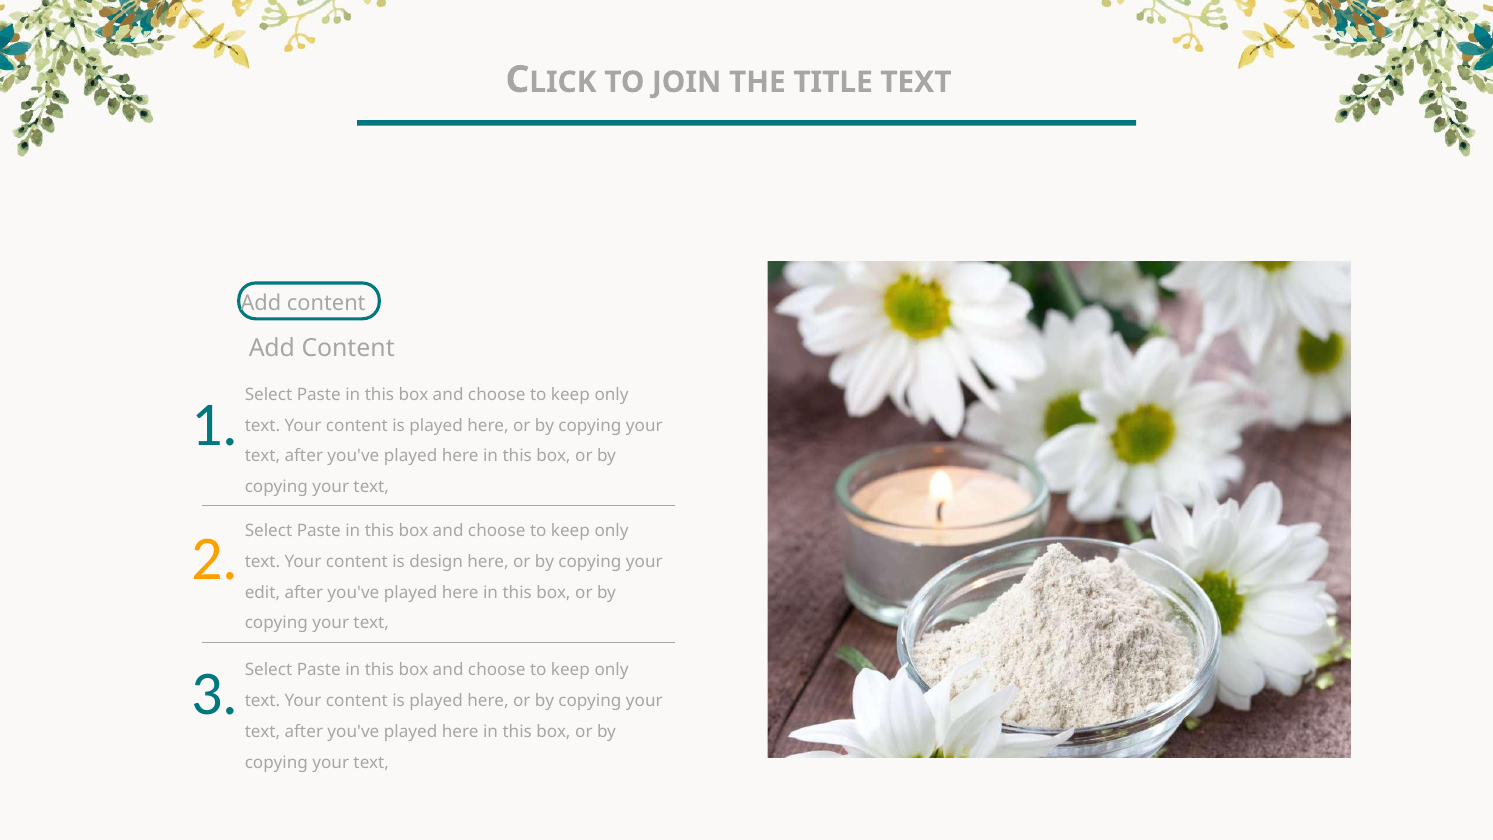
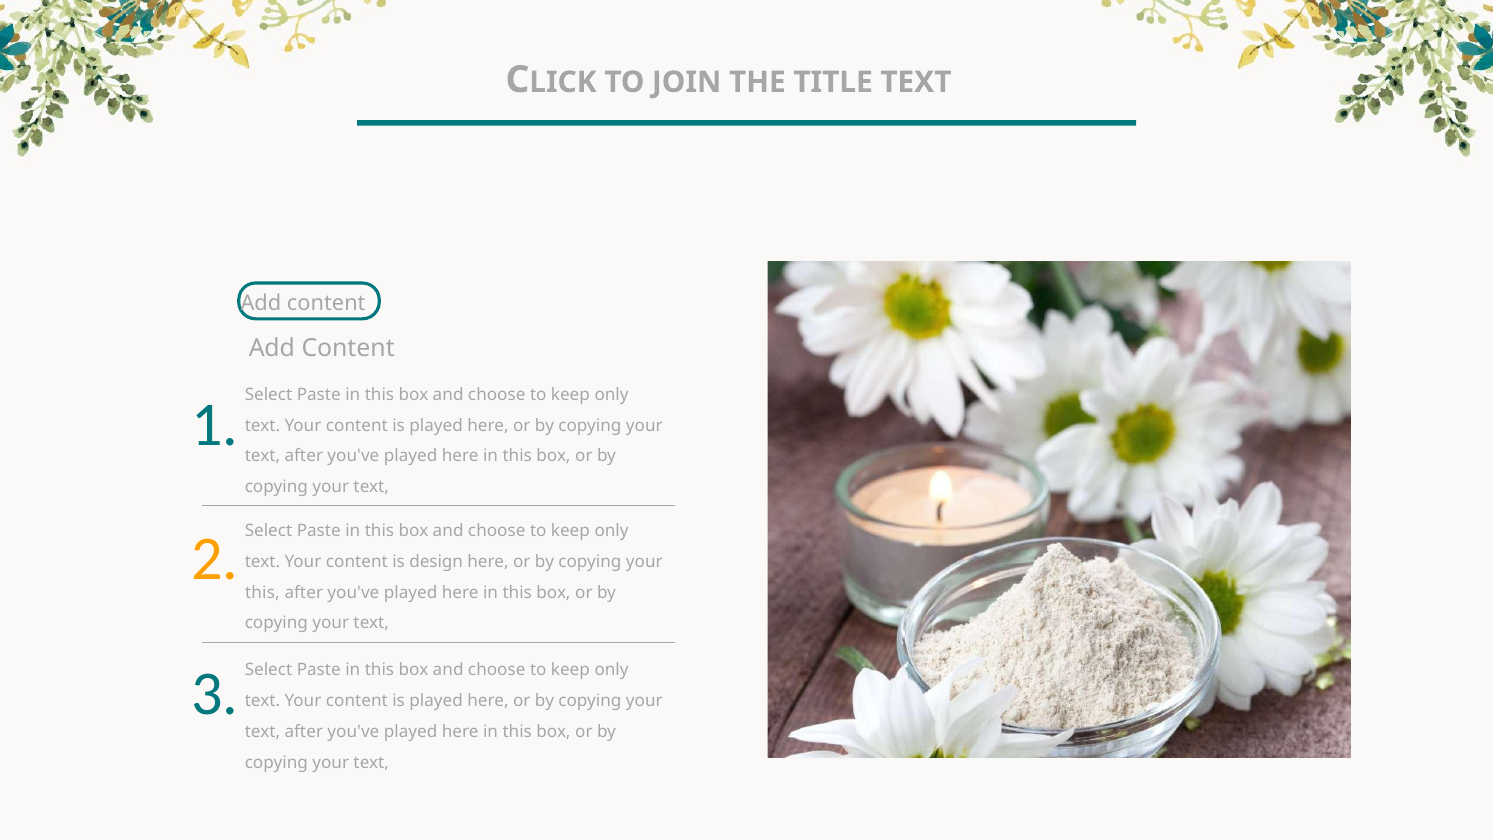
edit at (262, 593): edit -> this
